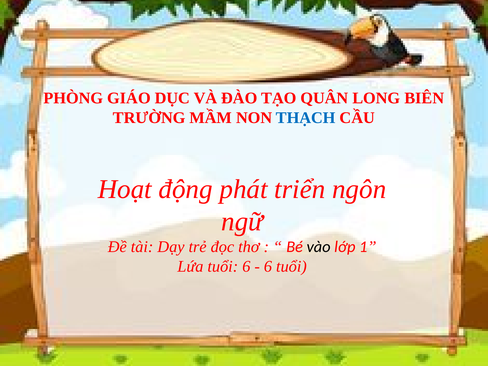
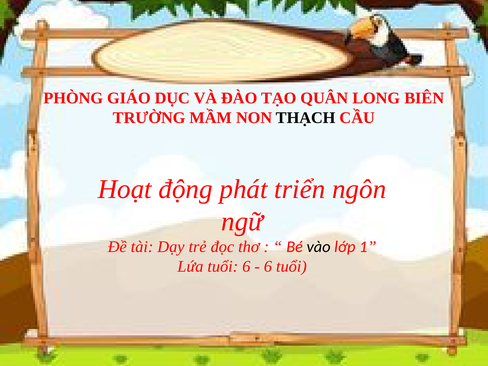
THẠCH colour: blue -> black
